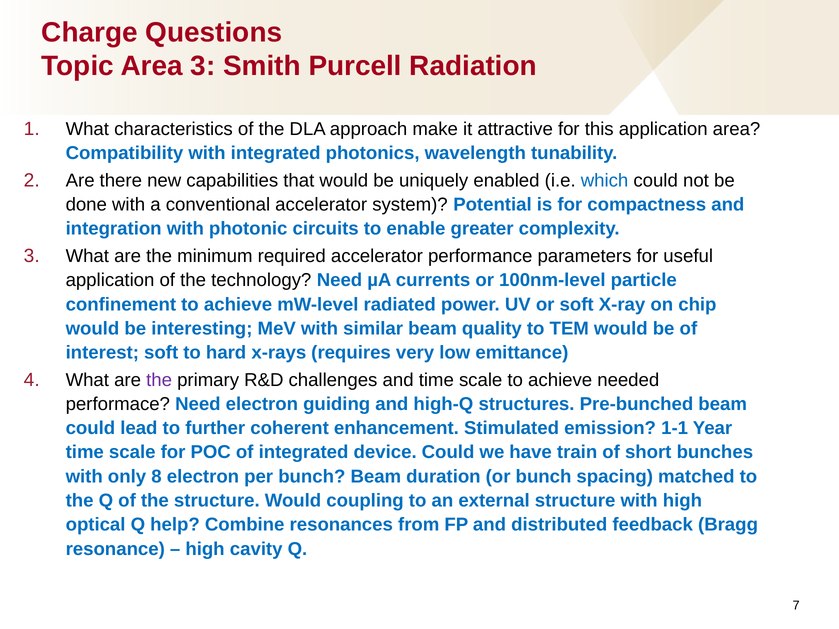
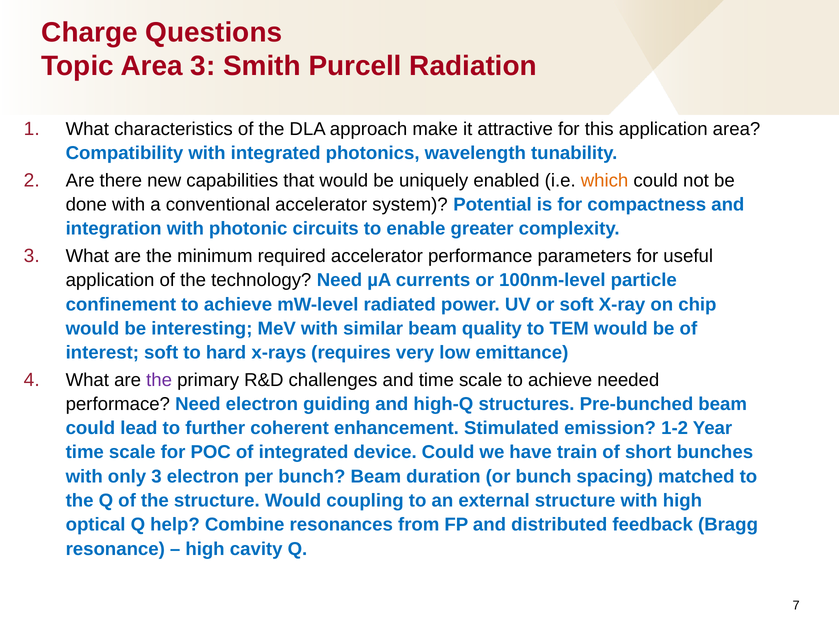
which colour: blue -> orange
1-1: 1-1 -> 1-2
only 8: 8 -> 3
